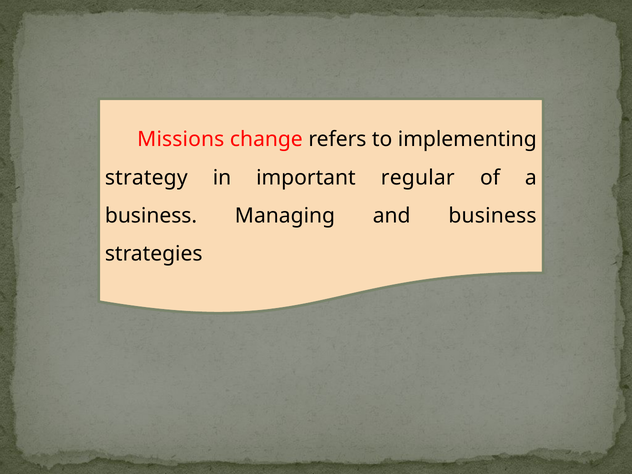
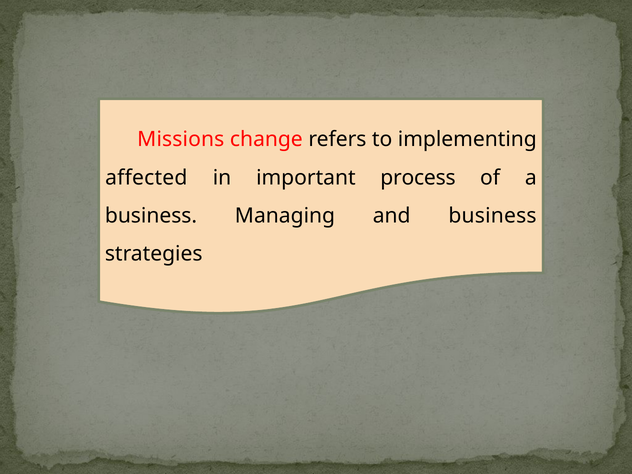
strategy: strategy -> affected
regular: regular -> process
